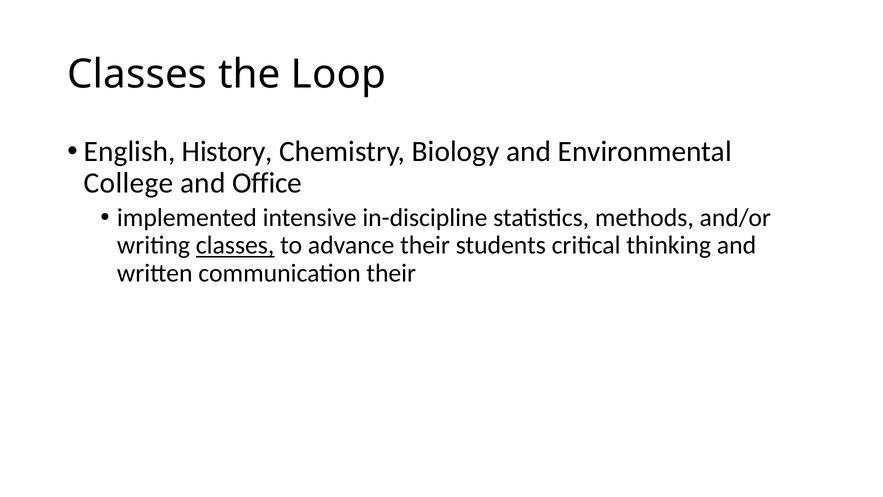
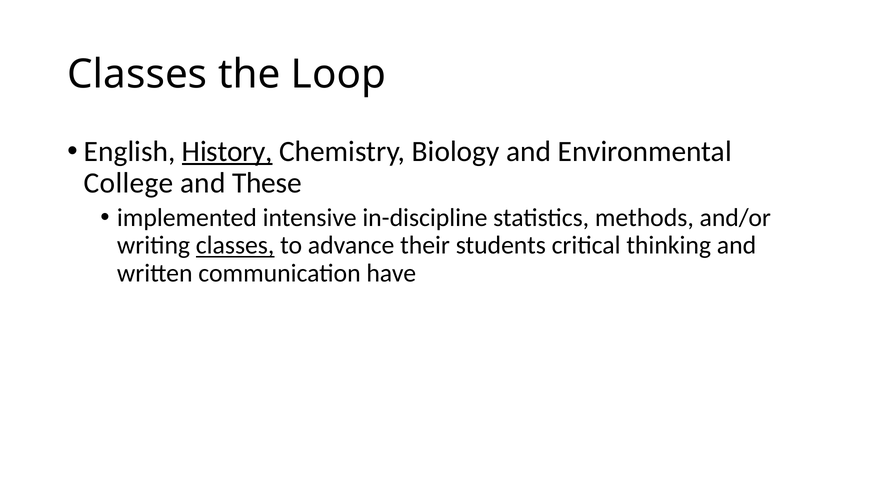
History underline: none -> present
Office: Office -> These
communication their: their -> have
